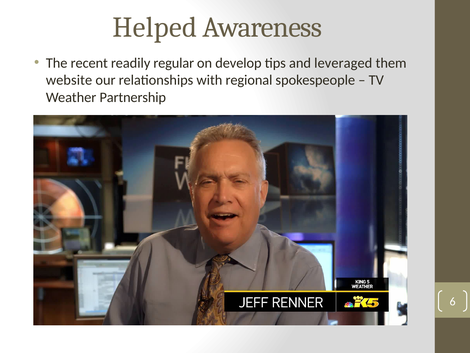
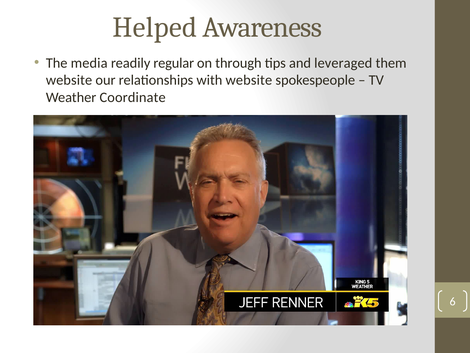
recent: recent -> media
develop: develop -> through
with regional: regional -> website
Partnership: Partnership -> Coordinate
